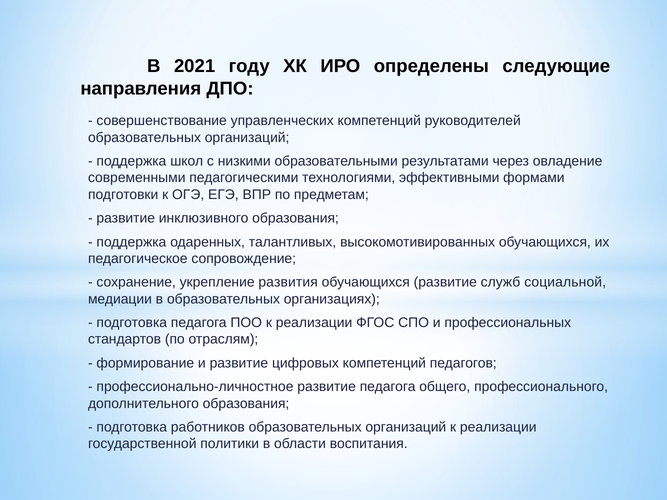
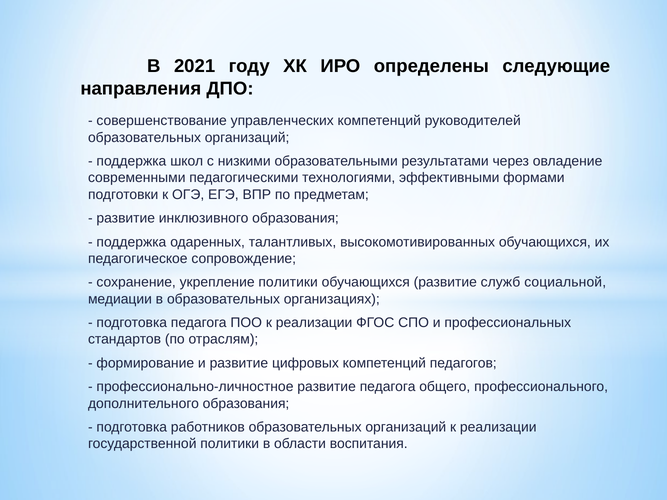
укрепление развития: развития -> политики
